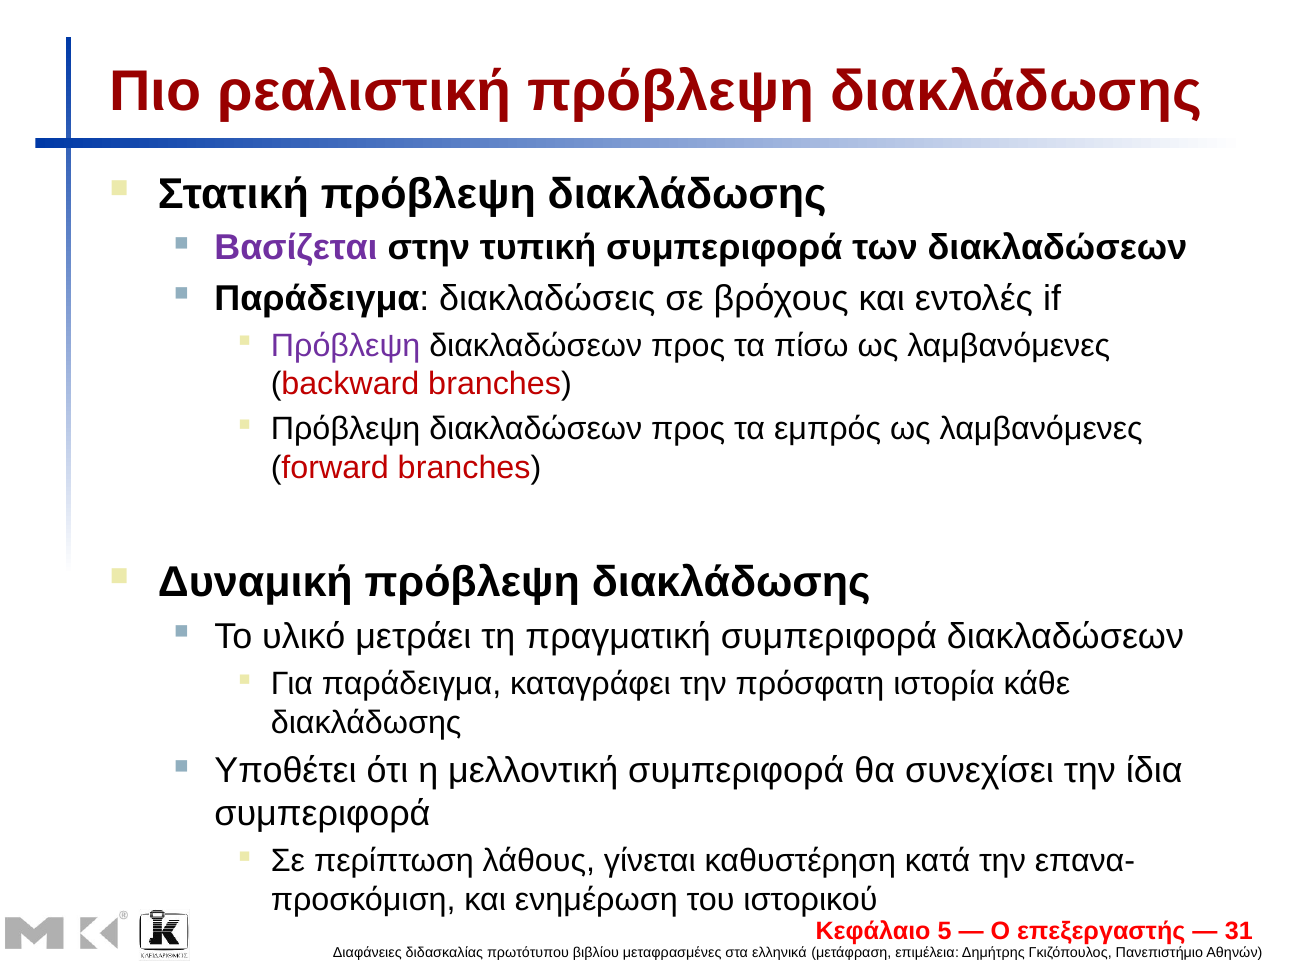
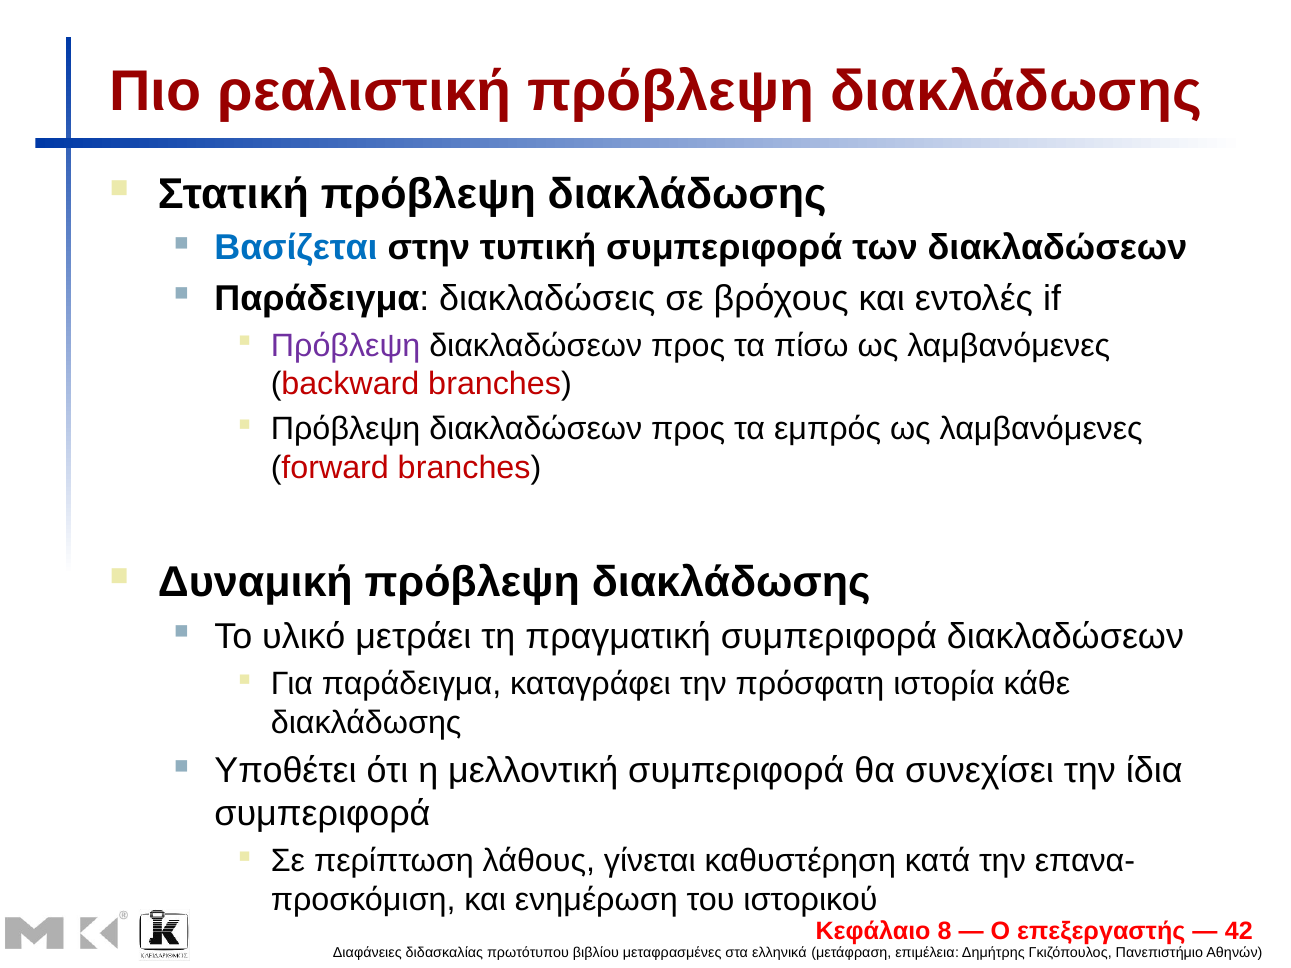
Βασίζεται colour: purple -> blue
5: 5 -> 8
31: 31 -> 42
